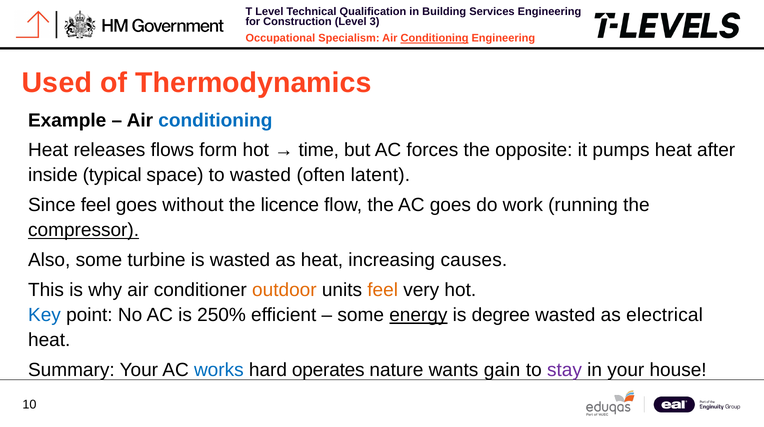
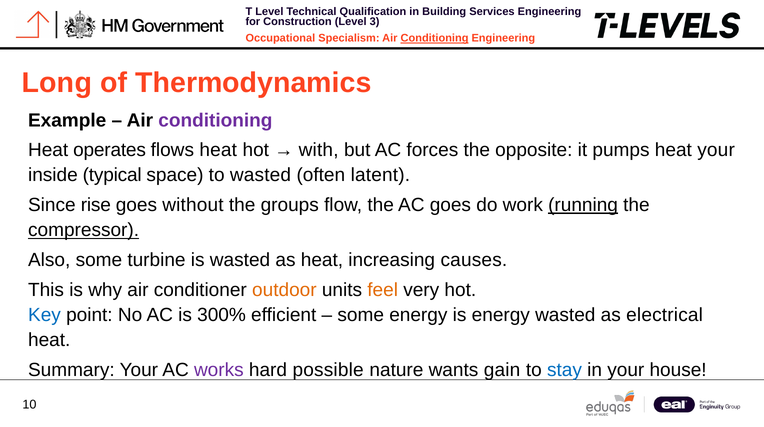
Used: Used -> Long
conditioning at (215, 120) colour: blue -> purple
releases: releases -> operates
flows form: form -> heat
time: time -> with
heat after: after -> your
Since feel: feel -> rise
licence: licence -> groups
running underline: none -> present
250%: 250% -> 300%
energy at (418, 315) underline: present -> none
is degree: degree -> energy
works colour: blue -> purple
operates: operates -> possible
stay colour: purple -> blue
